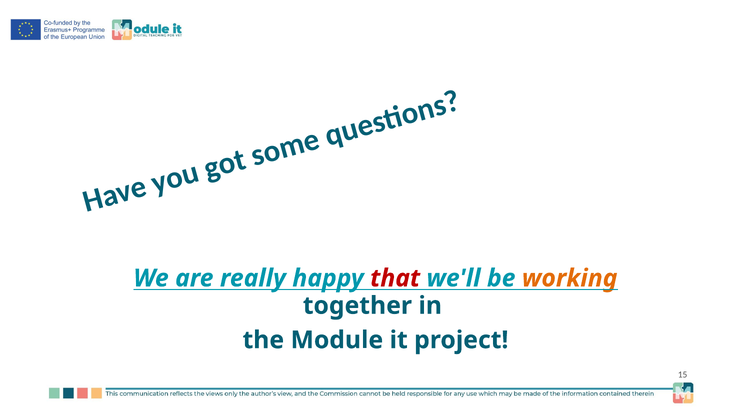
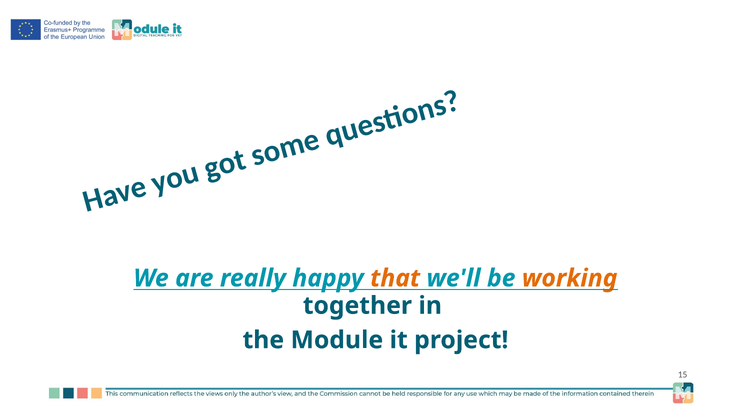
that colour: red -> orange
